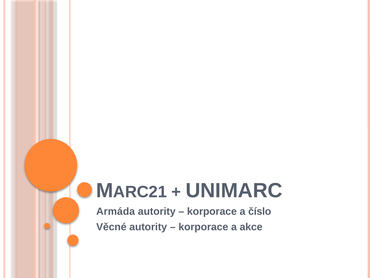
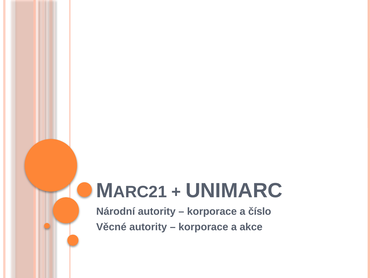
Armáda: Armáda -> Národní
